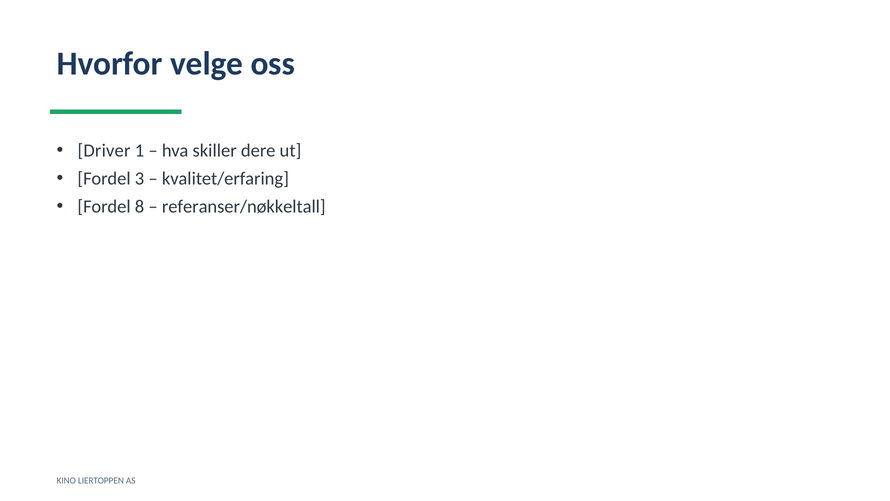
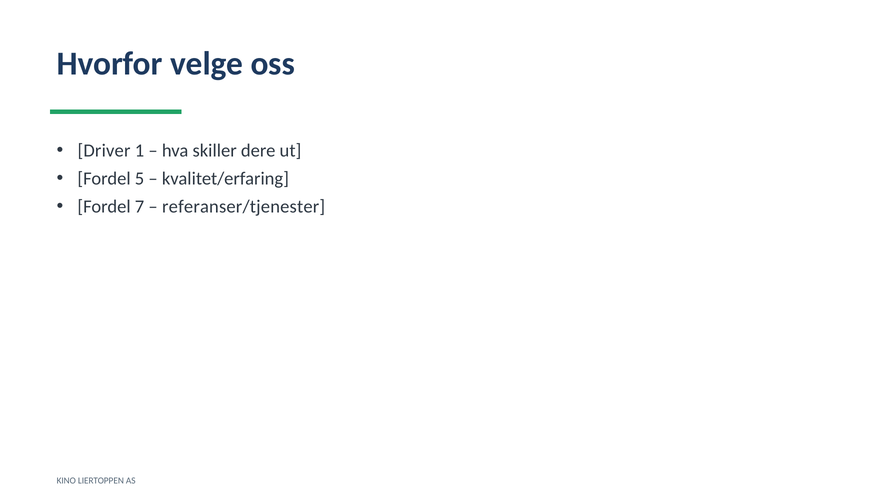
3: 3 -> 5
8: 8 -> 7
referanser/nøkkeltall: referanser/nøkkeltall -> referanser/tjenester
